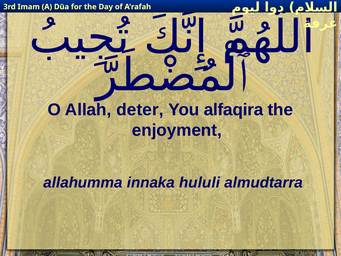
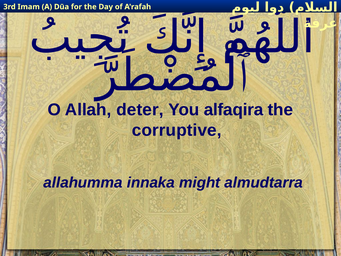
enjoyment: enjoyment -> corruptive
hululi: hululi -> might
